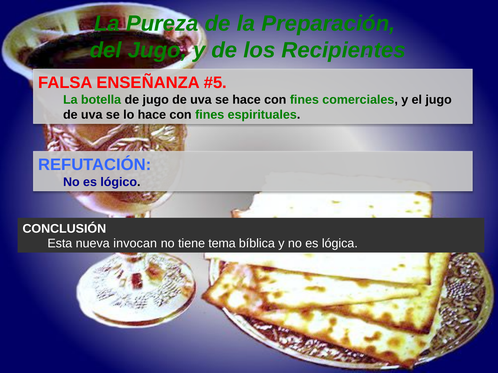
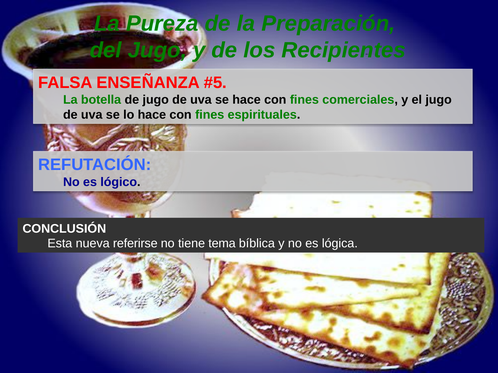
invocan: invocan -> referirse
